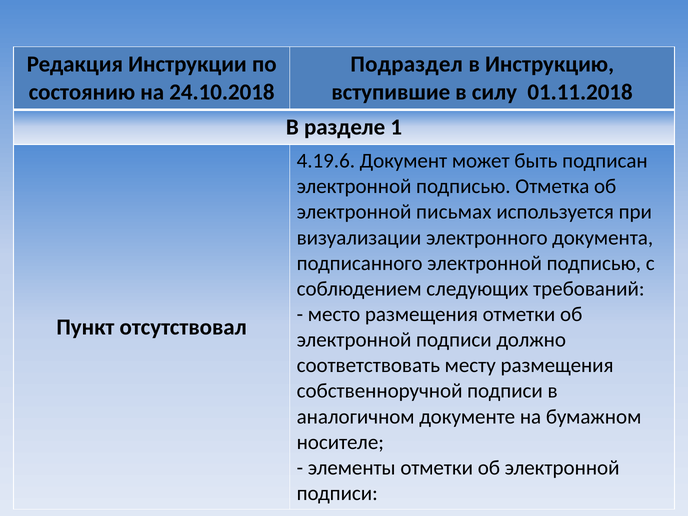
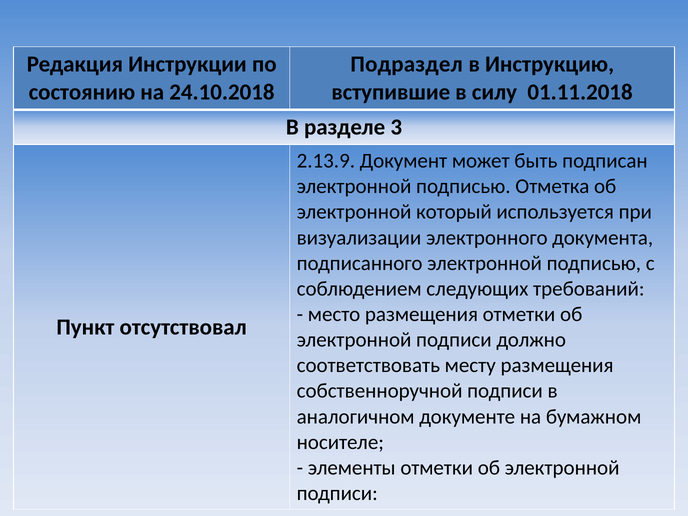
1: 1 -> 3
4.19.6: 4.19.6 -> 2.13.9
письмах: письмах -> который
